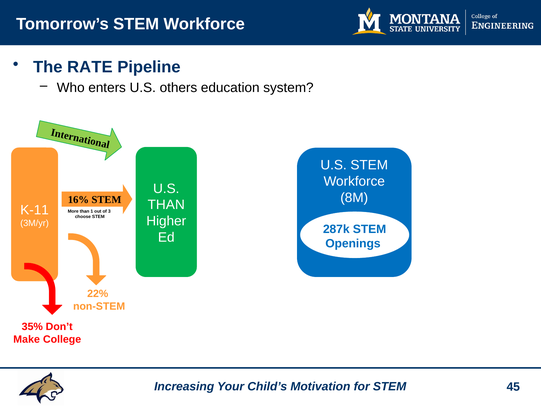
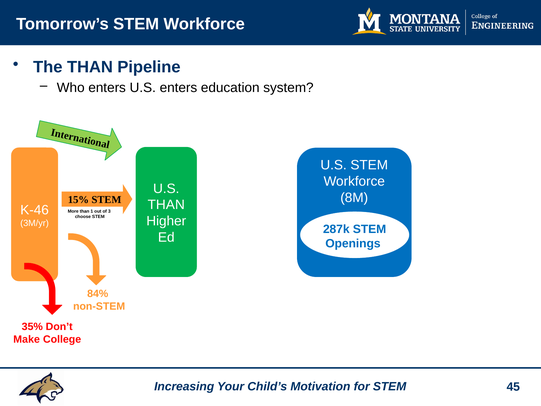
The RATE: RATE -> THAN
U.S others: others -> enters
16%: 16% -> 15%
K-11: K-11 -> K-46
22%: 22% -> 84%
